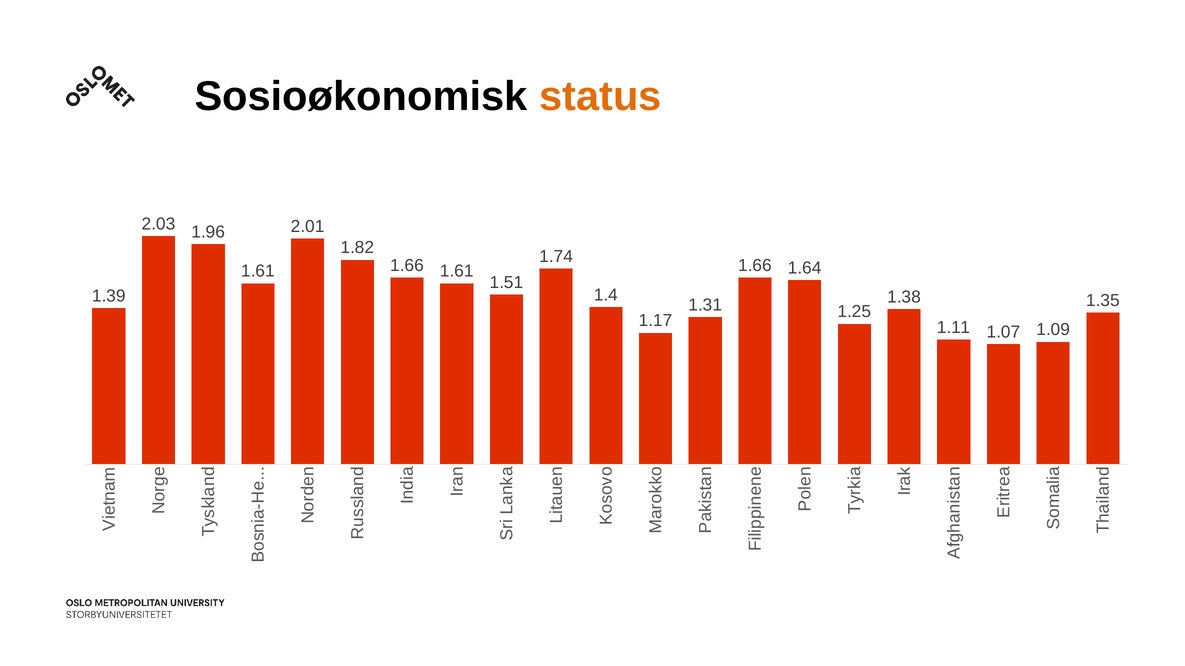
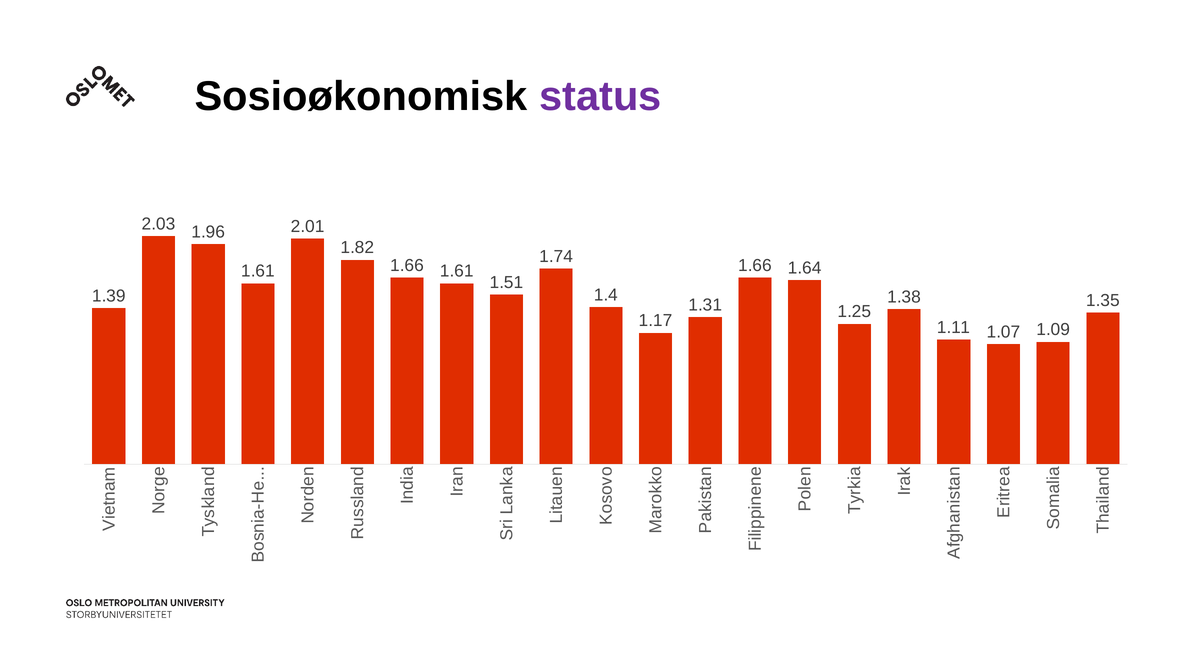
status colour: orange -> purple
